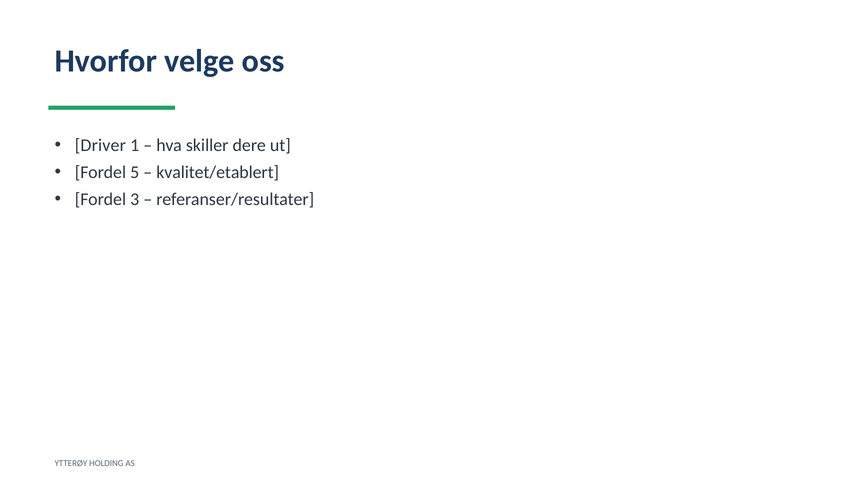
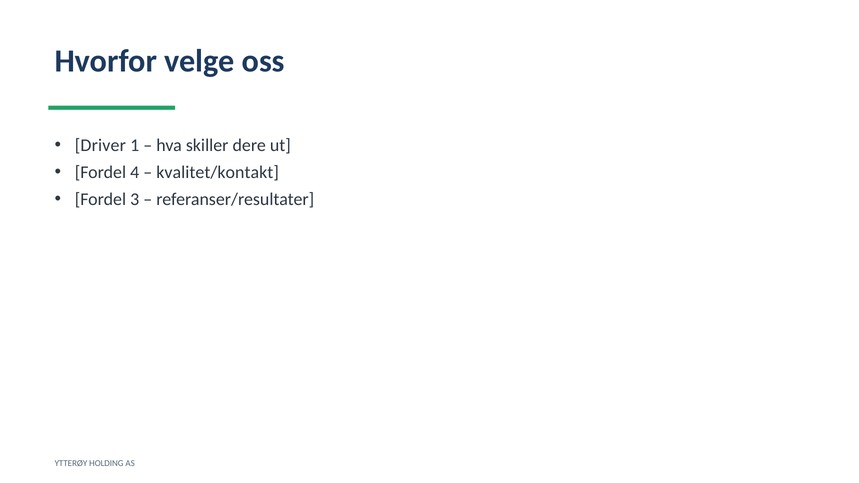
5: 5 -> 4
kvalitet/etablert: kvalitet/etablert -> kvalitet/kontakt
